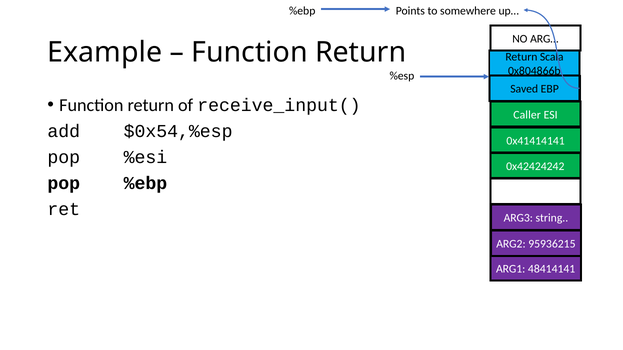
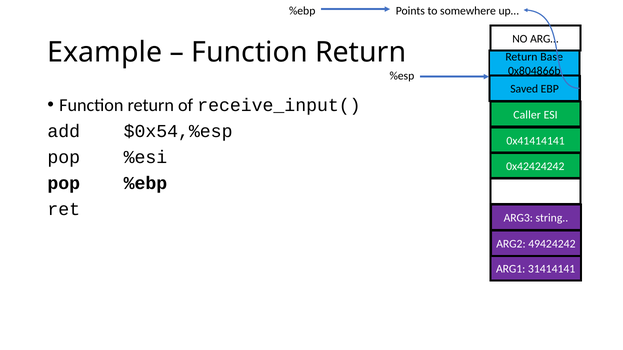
Scala: Scala -> Base
95936215: 95936215 -> 49424242
48414141: 48414141 -> 31414141
